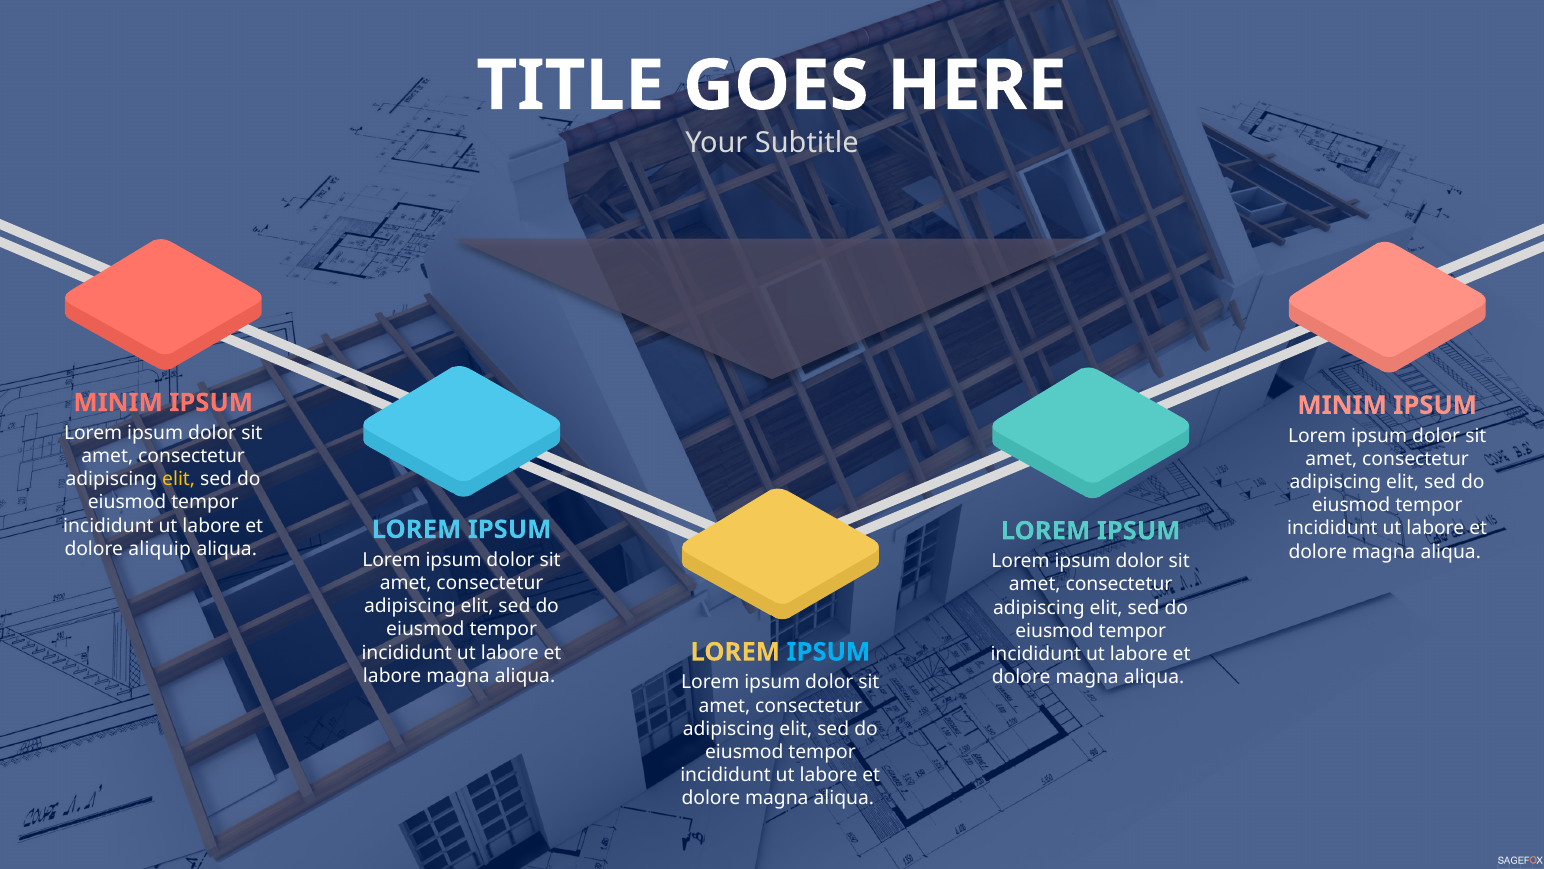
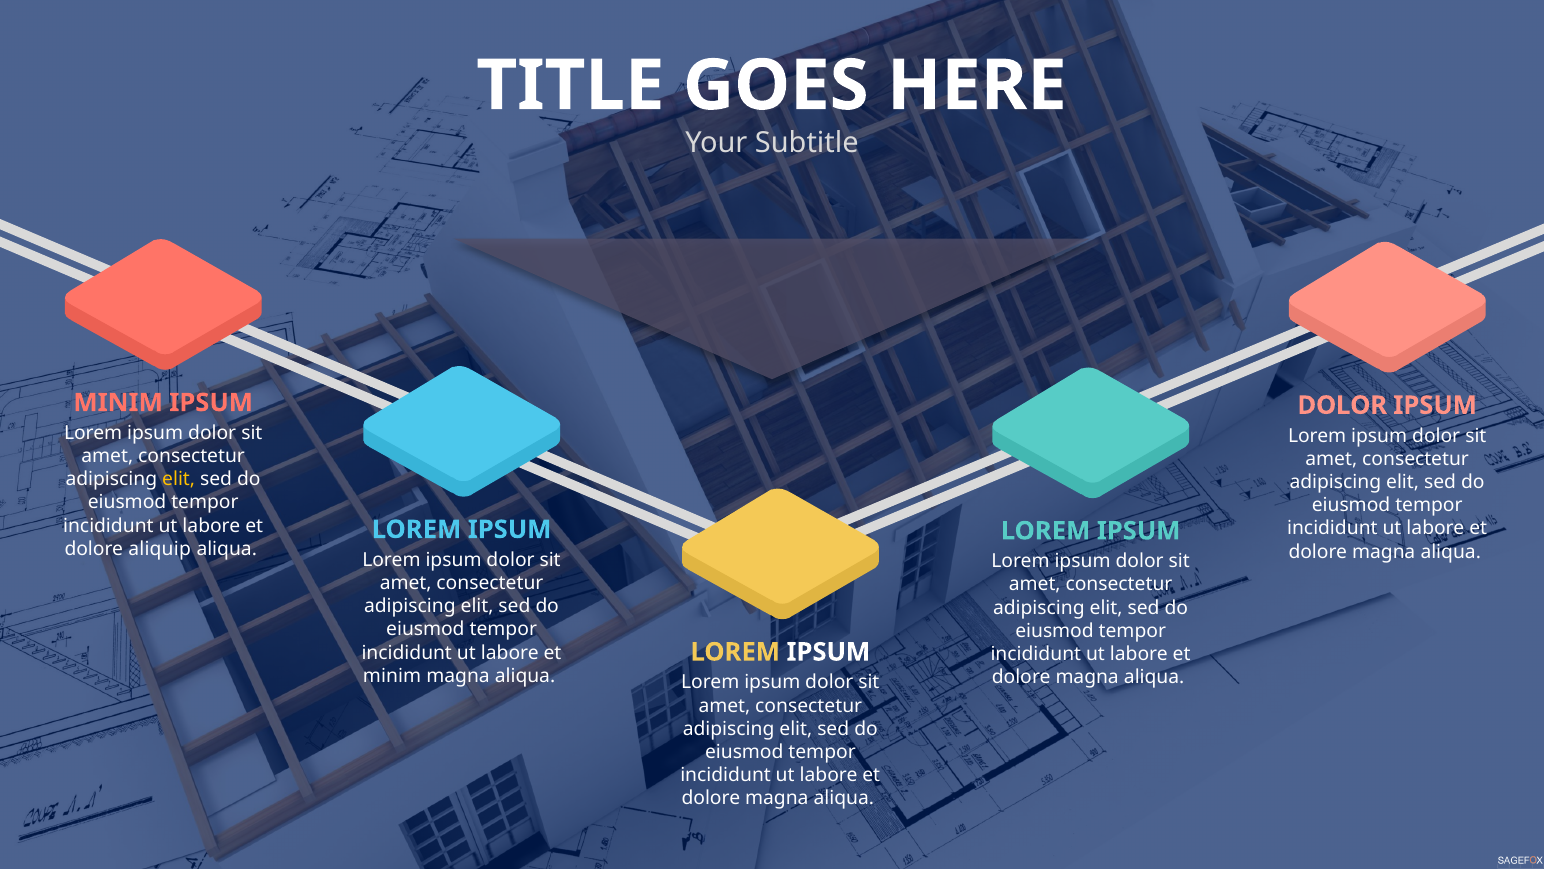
MINIM at (1342, 405): MINIM -> DOLOR
IPSUM at (828, 652) colour: light blue -> white
labore at (392, 675): labore -> minim
